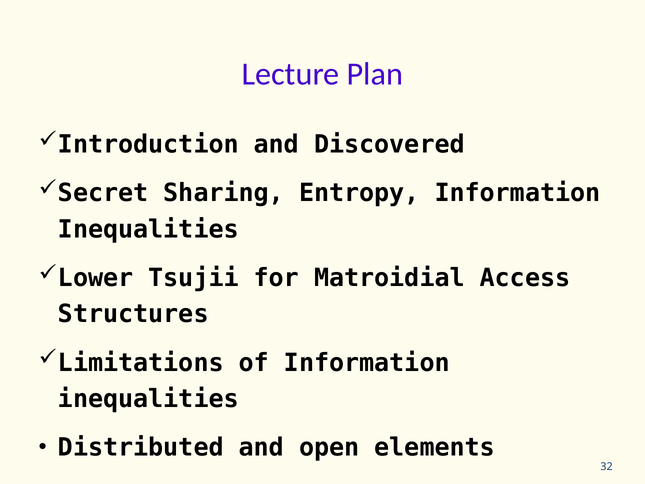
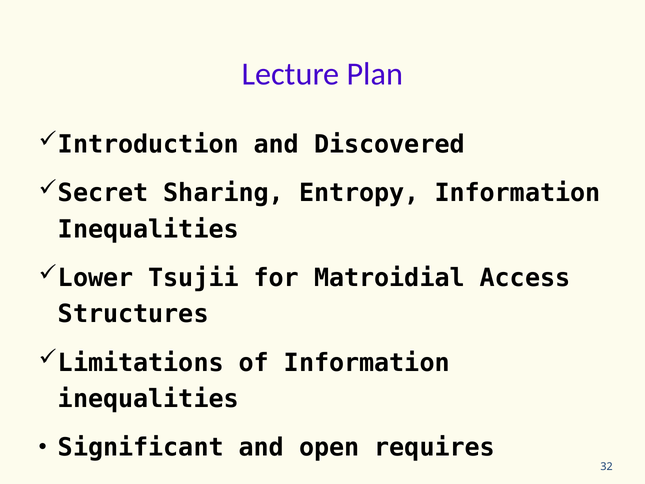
Distributed: Distributed -> Significant
elements: elements -> requires
